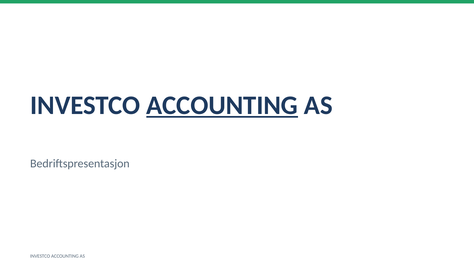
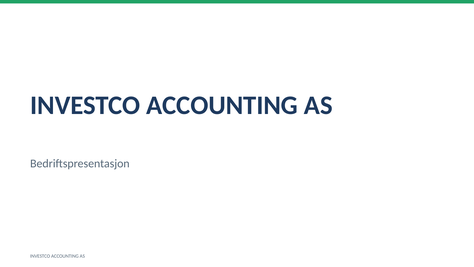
ACCOUNTING at (222, 105) underline: present -> none
